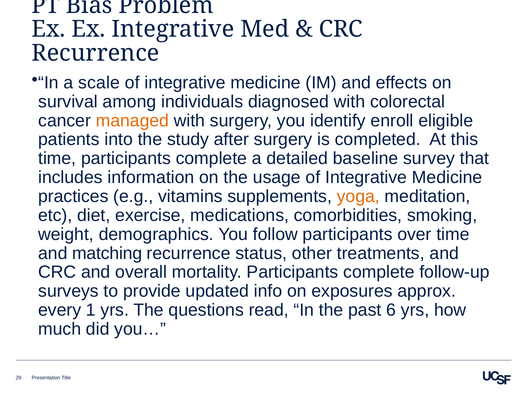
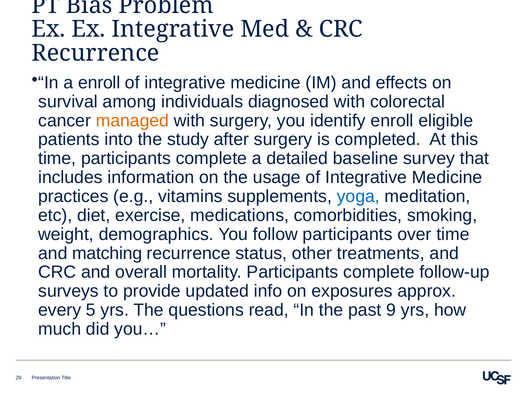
a scale: scale -> enroll
yoga colour: orange -> blue
1: 1 -> 5
6: 6 -> 9
